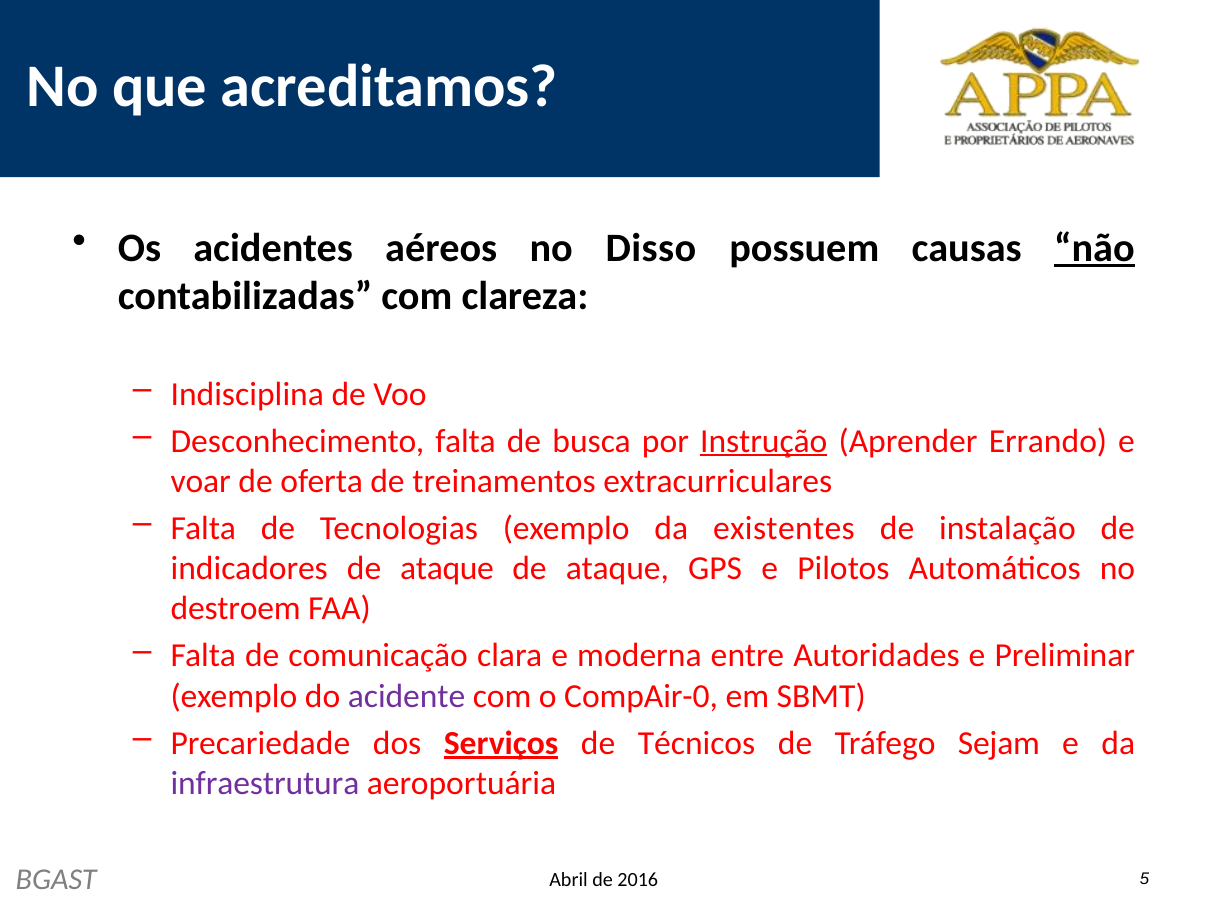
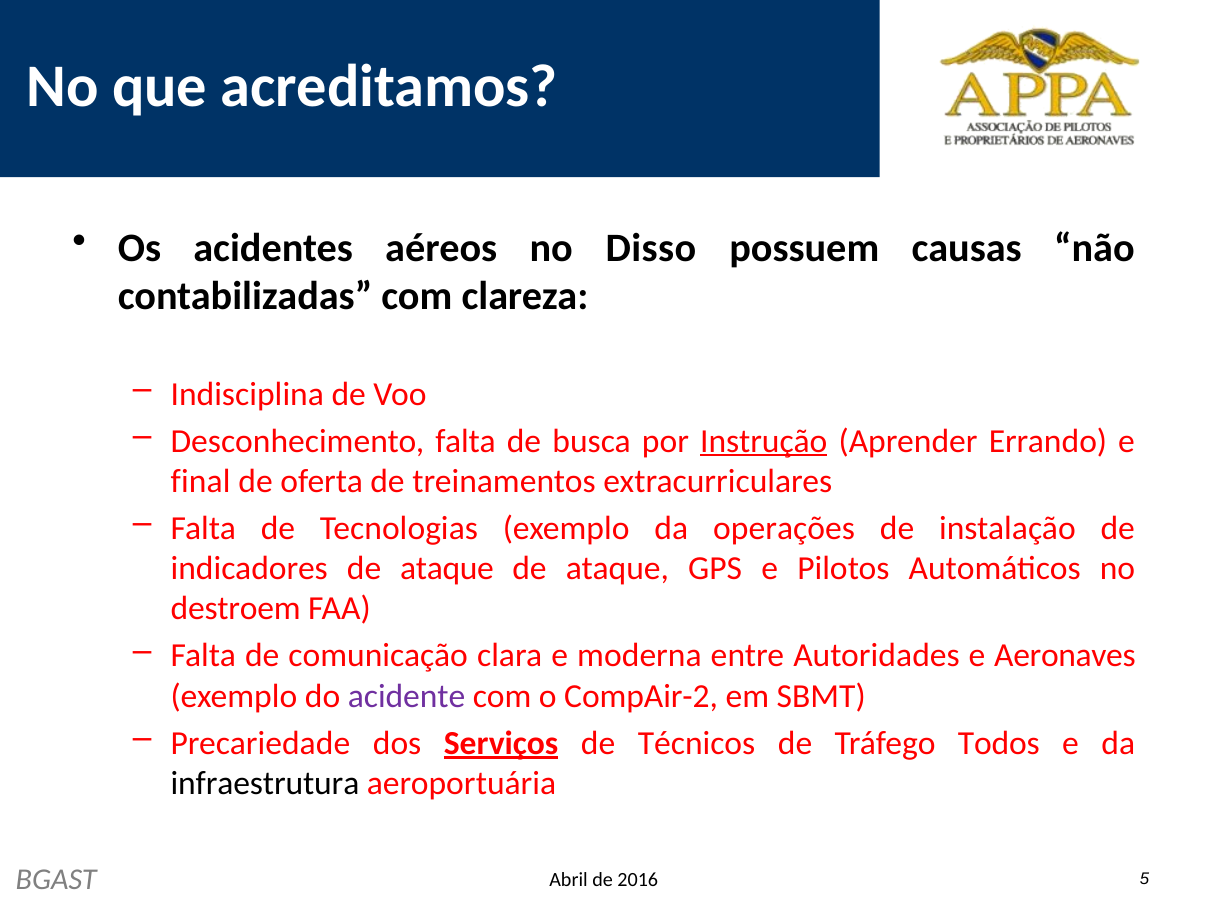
não underline: present -> none
voar: voar -> final
existentes: existentes -> operações
Preliminar: Preliminar -> Aeronaves
CompAir-0: CompAir-0 -> CompAir-2
Sejam: Sejam -> Todos
infraestrutura colour: purple -> black
